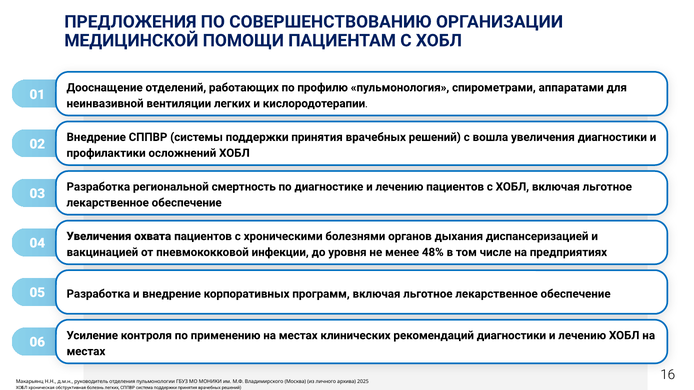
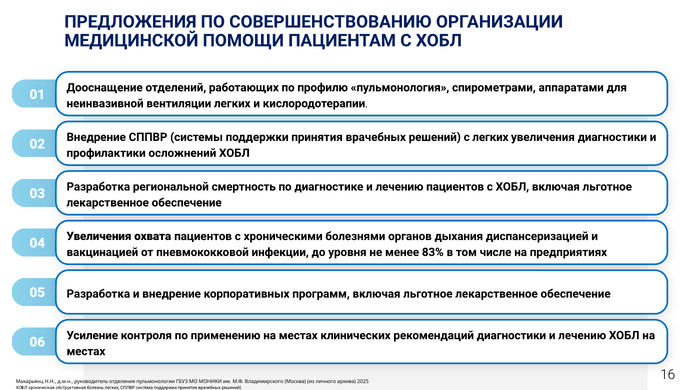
с вошла: вошла -> легких
48%: 48% -> 83%
